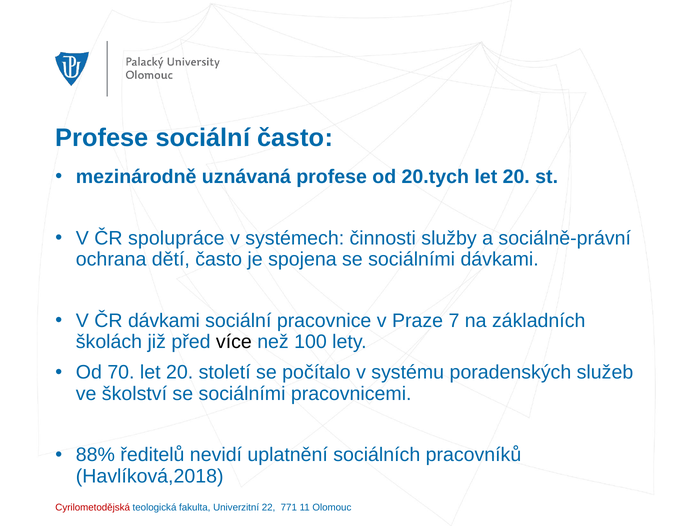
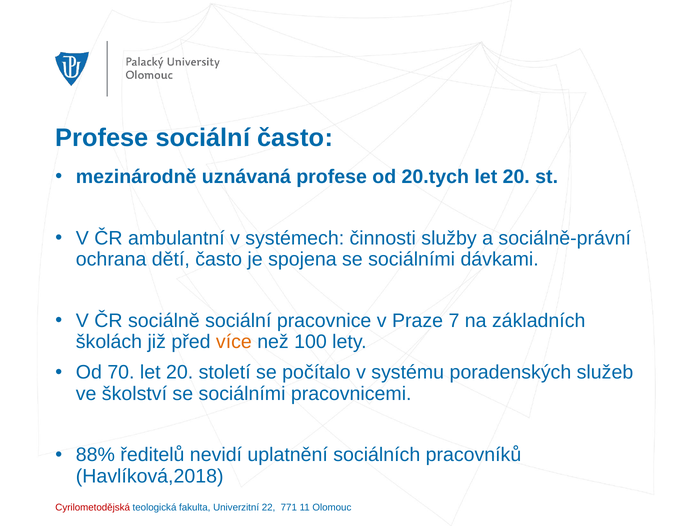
spolupráce: spolupráce -> ambulantní
ČR dávkami: dávkami -> sociálně
více colour: black -> orange
